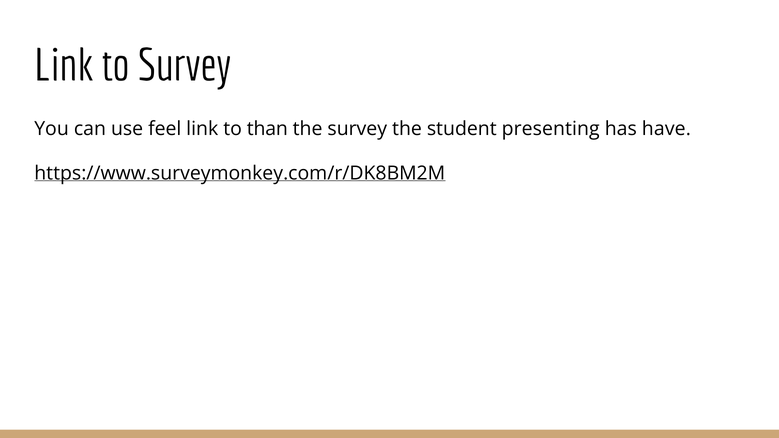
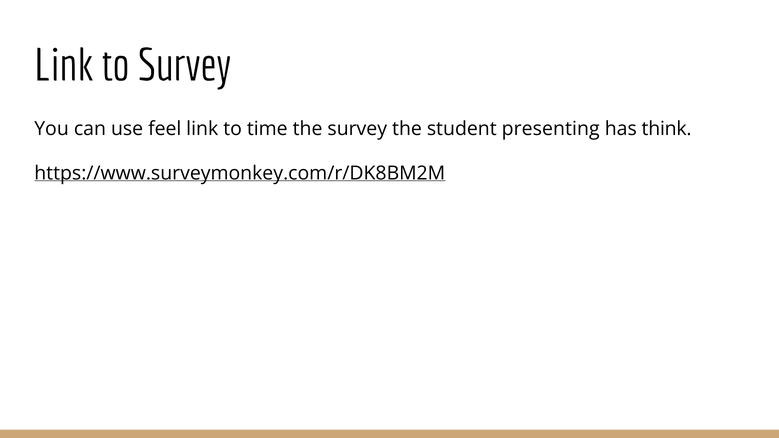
than: than -> time
have: have -> think
